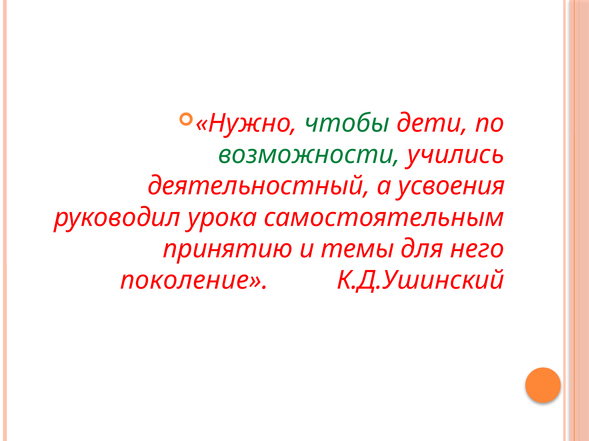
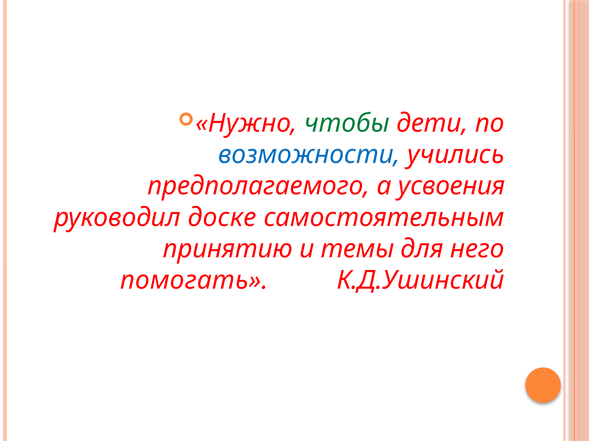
возможности colour: green -> blue
деятельностный: деятельностный -> предполагаемого
урока: урока -> доске
поколение: поколение -> помогать
